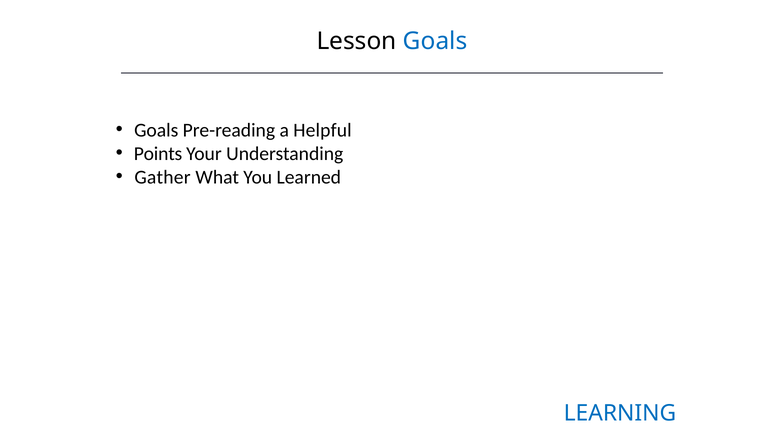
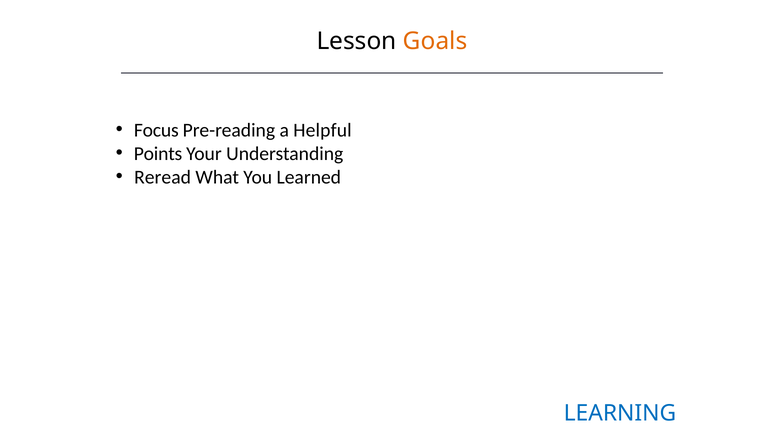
Goals at (435, 41) colour: blue -> orange
Goals at (156, 130): Goals -> Focus
Gather: Gather -> Reread
